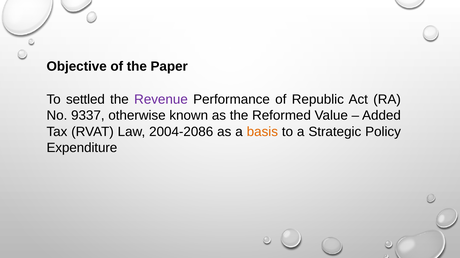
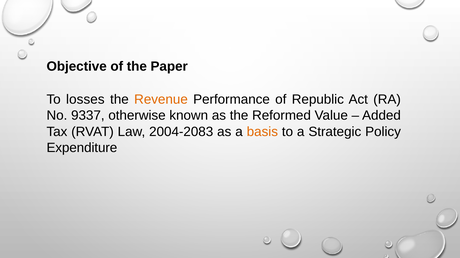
settled: settled -> losses
Revenue colour: purple -> orange
2004-2086: 2004-2086 -> 2004-2083
